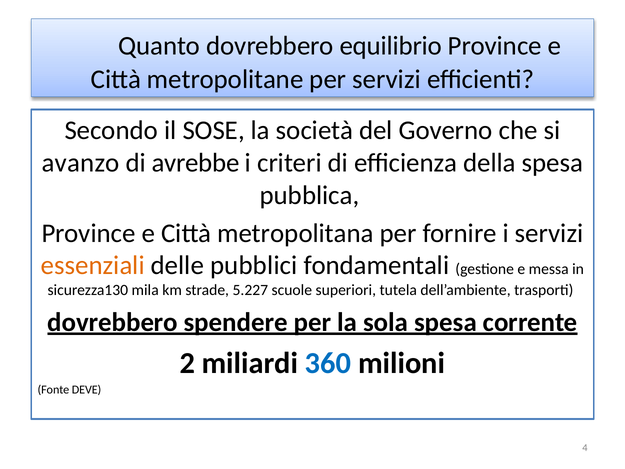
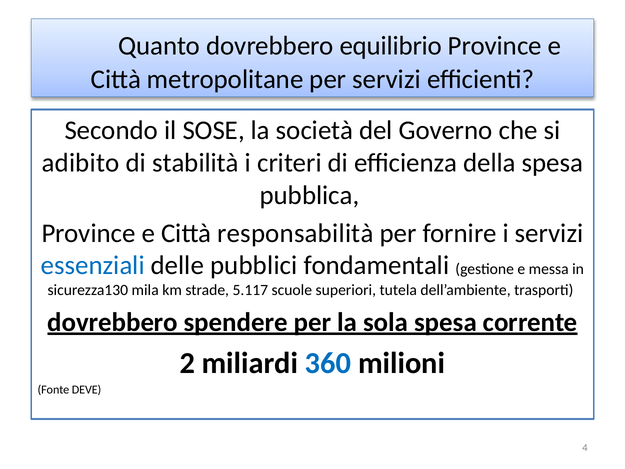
avanzo: avanzo -> adibito
avrebbe: avrebbe -> stabilità
metropolitana: metropolitana -> responsabilità
essenziali colour: orange -> blue
5.227: 5.227 -> 5.117
